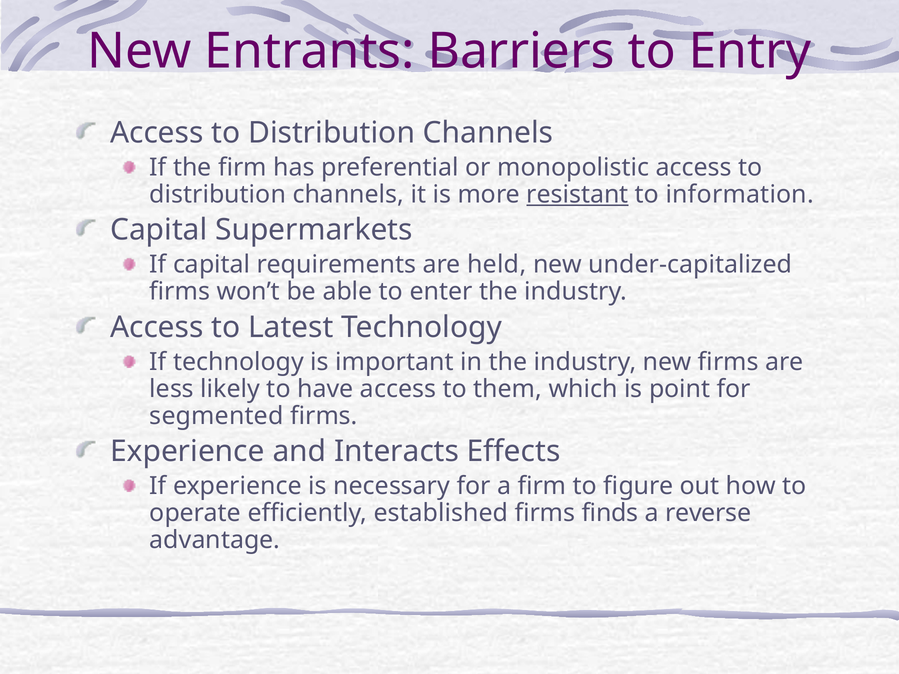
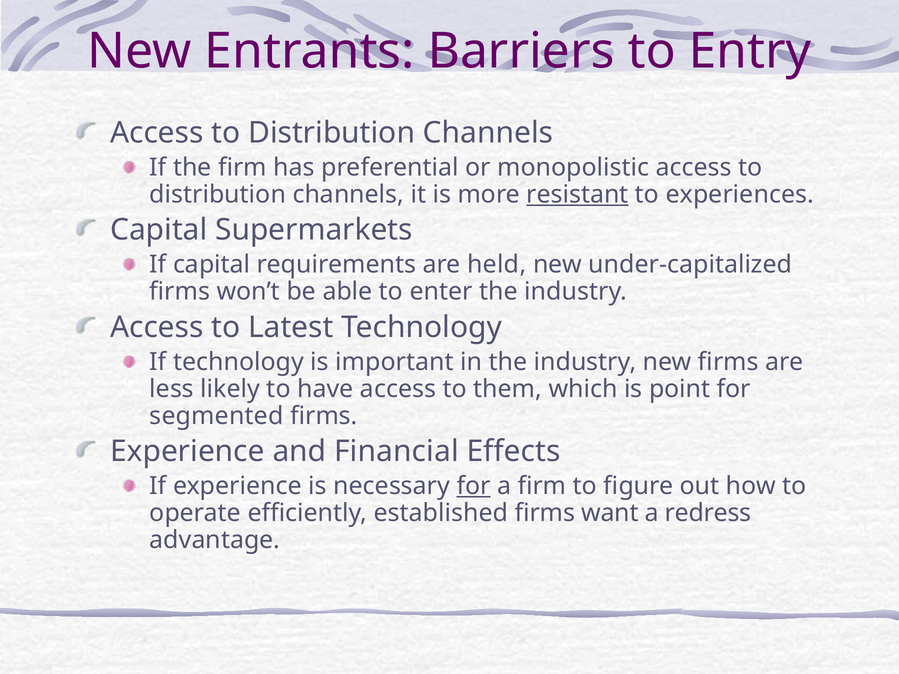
information: information -> experiences
Interacts: Interacts -> Financial
for at (474, 486) underline: none -> present
finds: finds -> want
reverse: reverse -> redress
